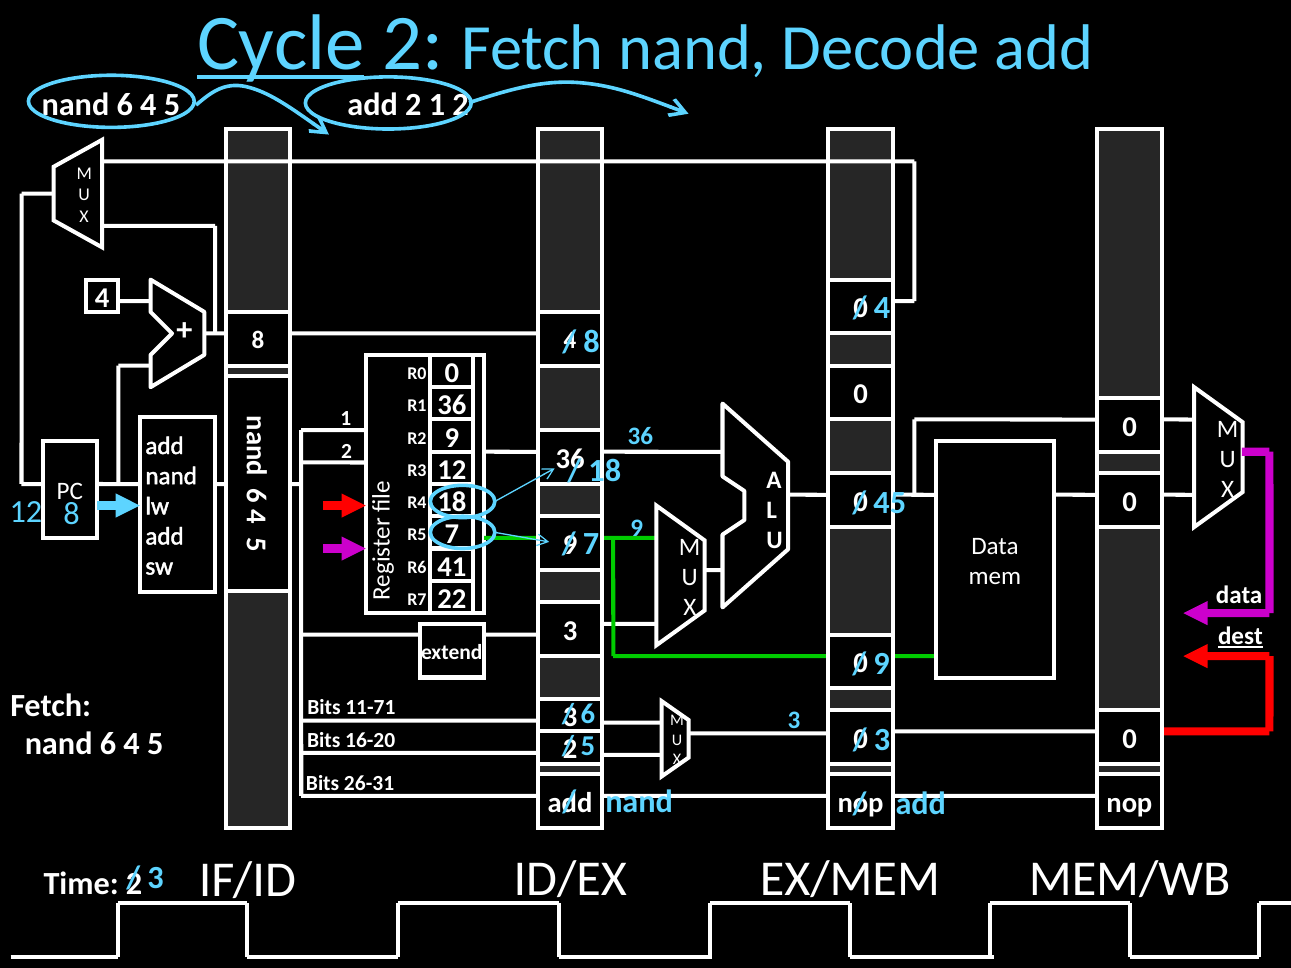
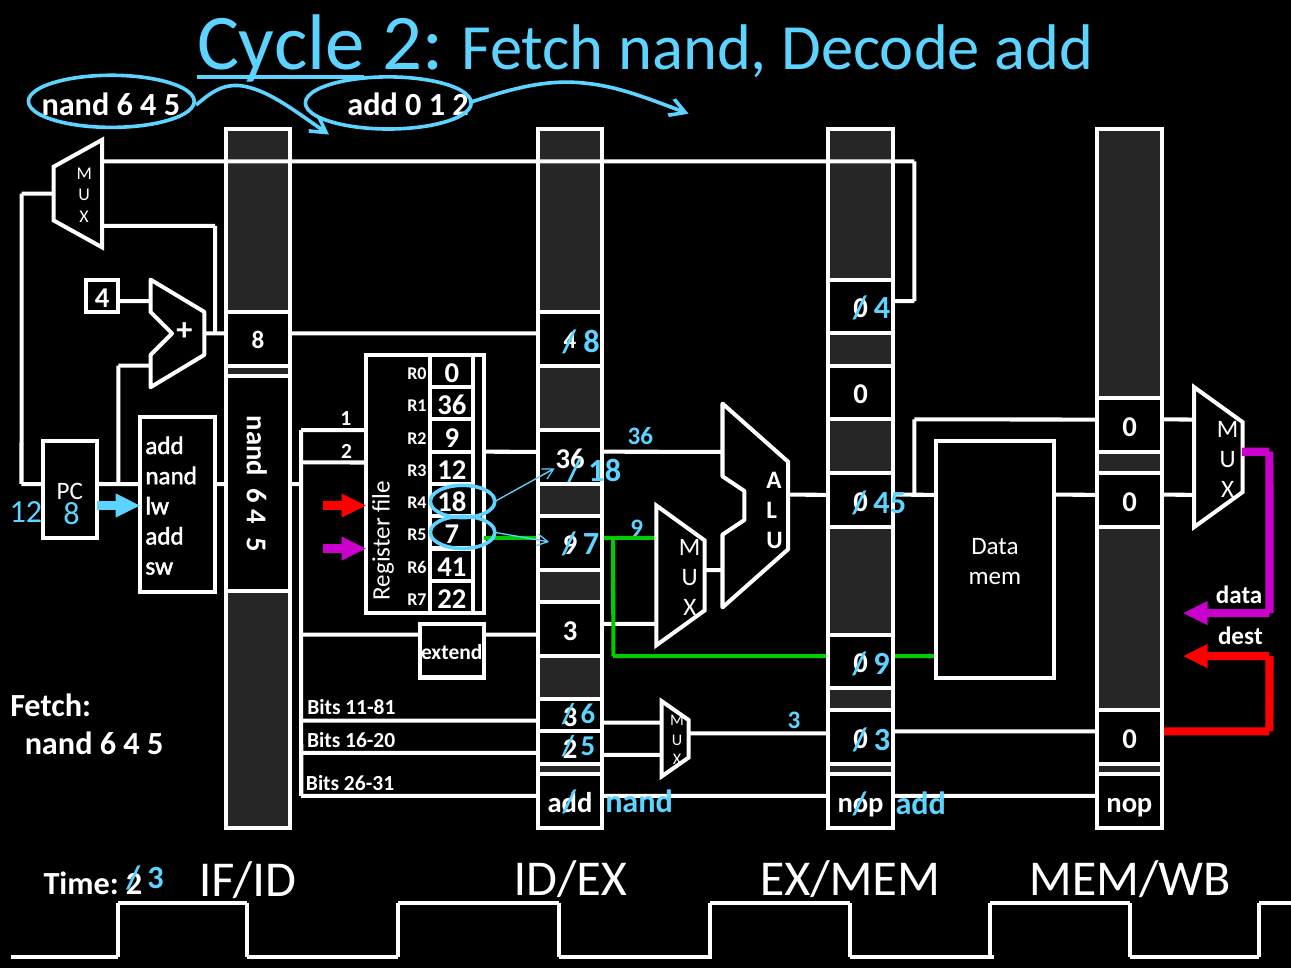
add 2: 2 -> 0
dest underline: present -> none
11-71: 11-71 -> 11-81
